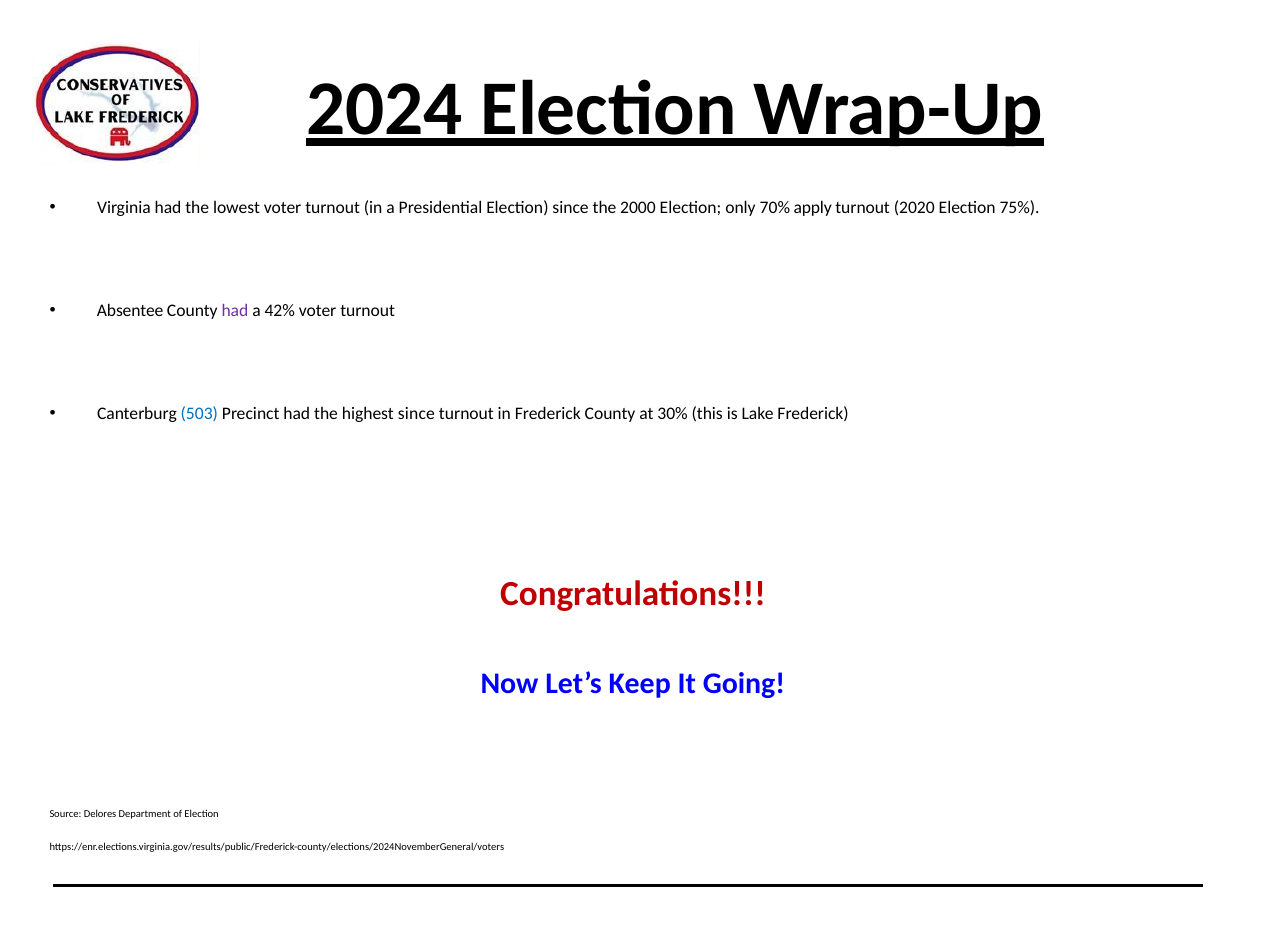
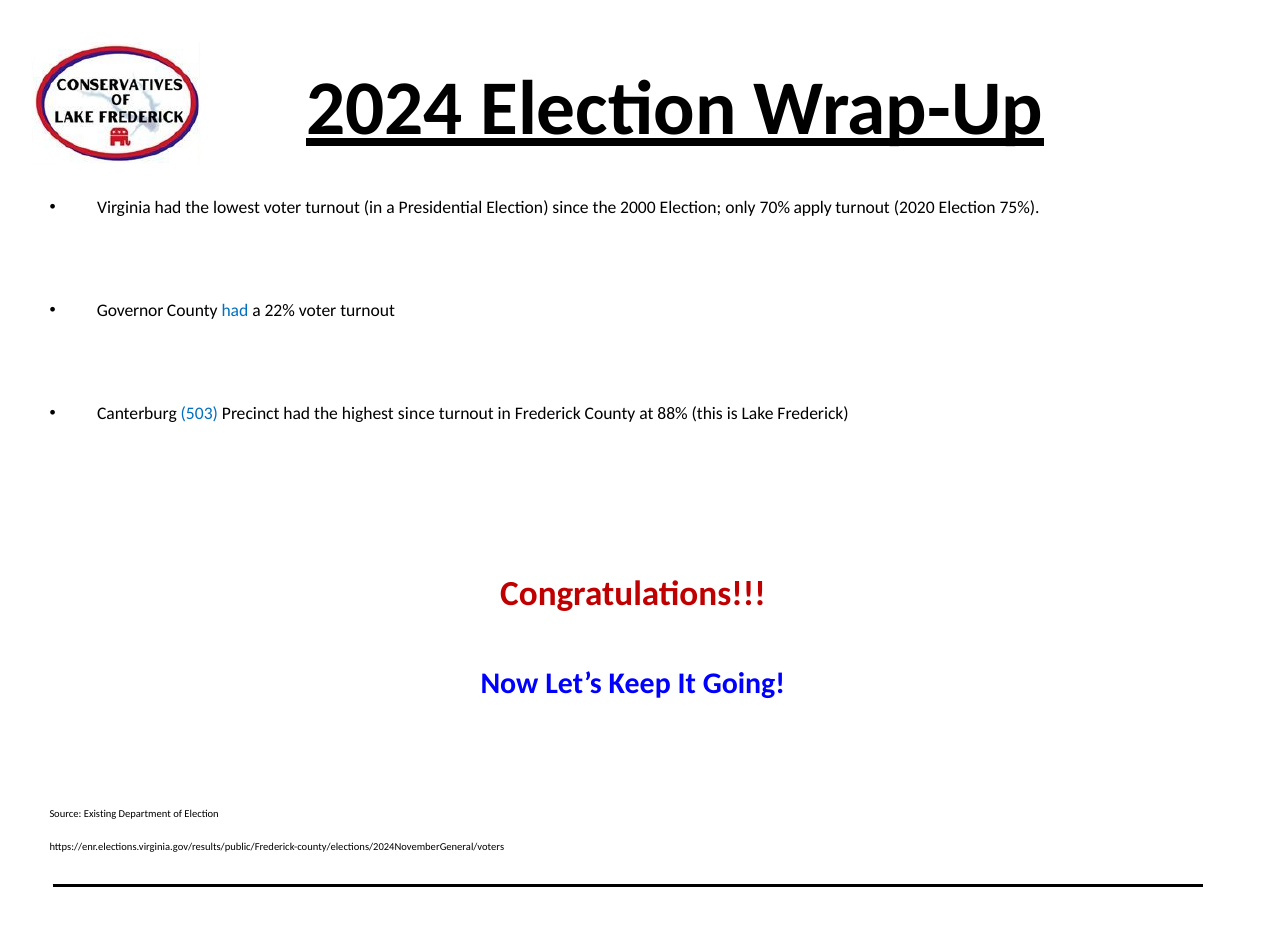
Absentee: Absentee -> Governor
had at (235, 311) colour: purple -> blue
42%: 42% -> 22%
30%: 30% -> 88%
Delores: Delores -> Existing
